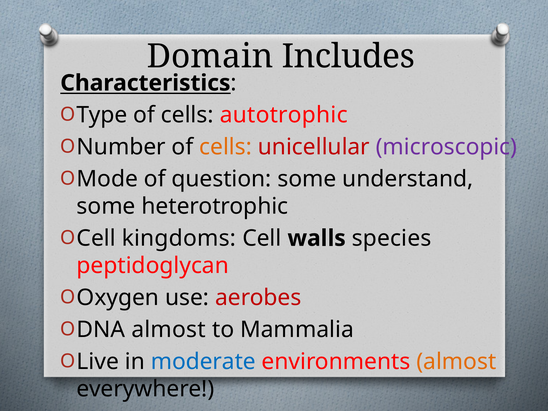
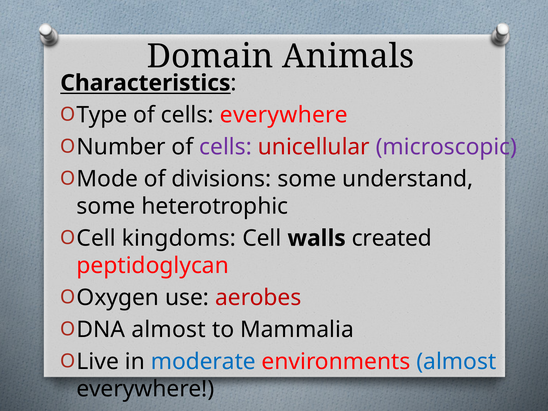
Includes: Includes -> Animals
cells autotrophic: autotrophic -> everywhere
cells at (226, 147) colour: orange -> purple
question: question -> divisions
species: species -> created
almost at (456, 362) colour: orange -> blue
